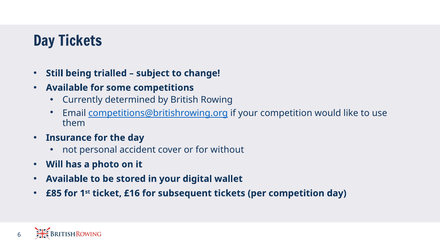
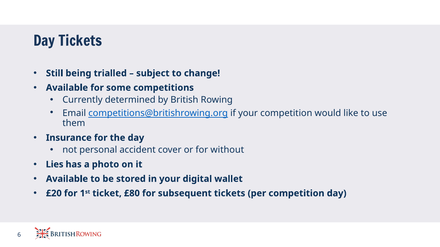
Will: Will -> Lies
£85: £85 -> £20
£16: £16 -> £80
